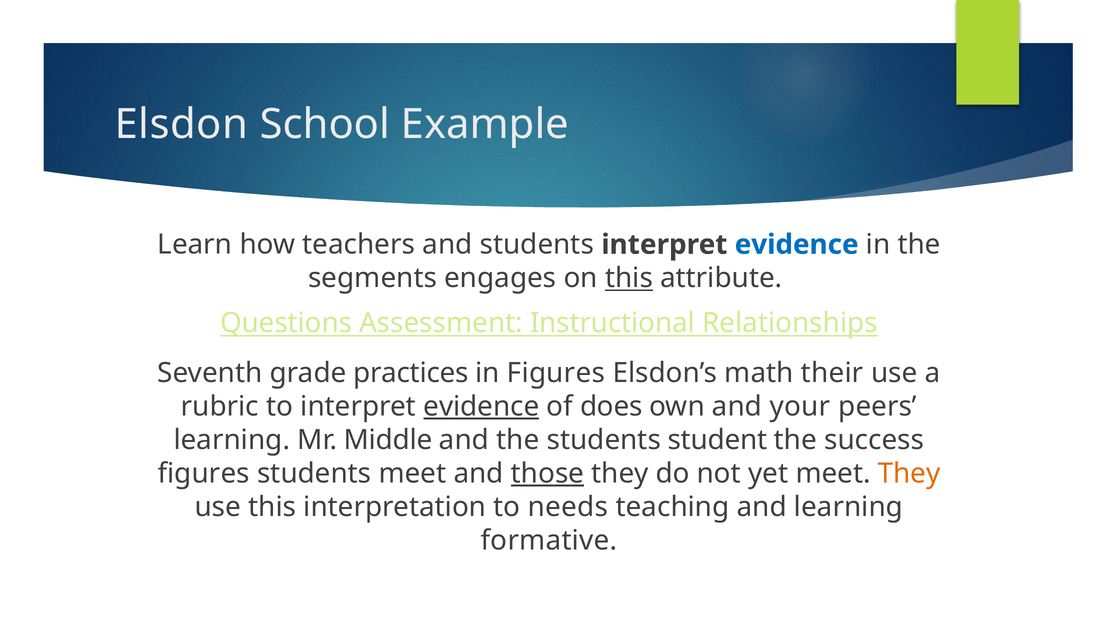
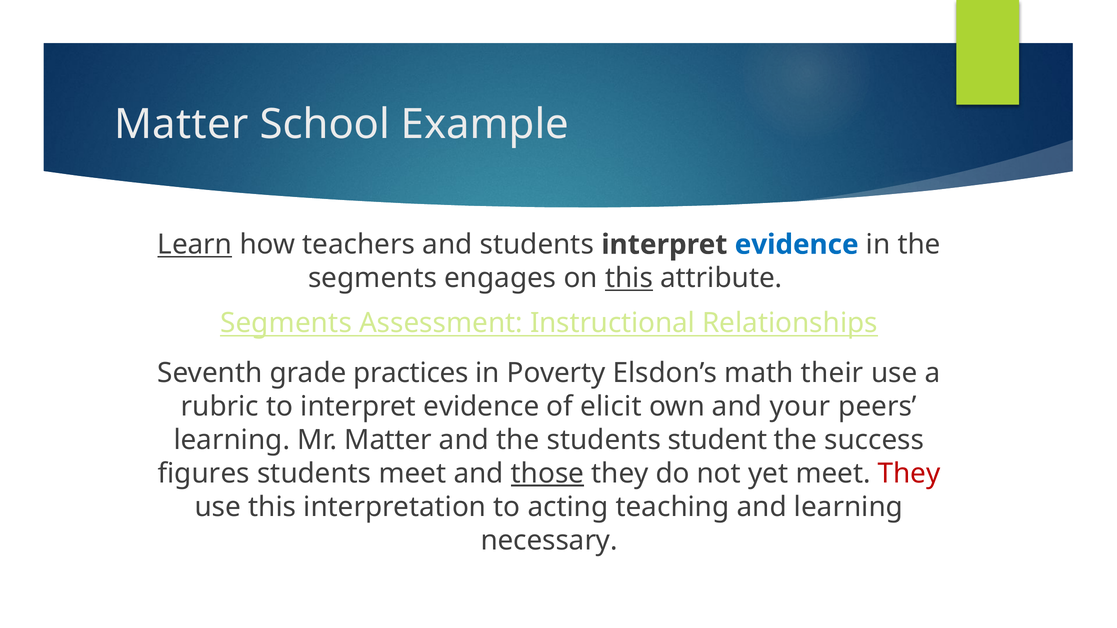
Elsdon at (181, 125): Elsdon -> Matter
Learn underline: none -> present
Questions at (286, 323): Questions -> Segments
in Figures: Figures -> Poverty
evidence at (481, 407) underline: present -> none
does: does -> elicit
Mr Middle: Middle -> Matter
They at (909, 474) colour: orange -> red
needs: needs -> acting
formative: formative -> necessary
